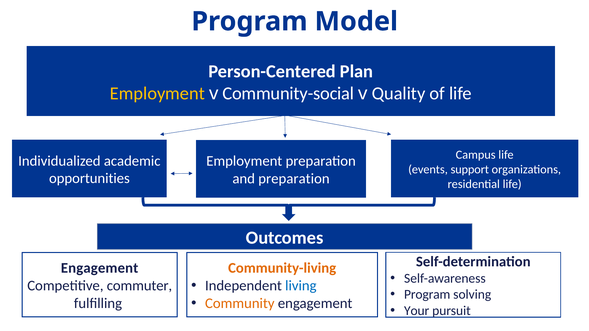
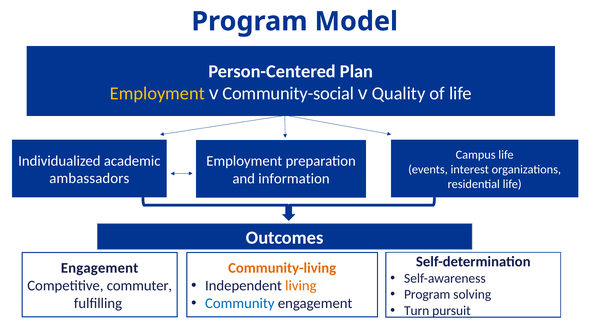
support: support -> interest
opportunities: opportunities -> ambassadors
and preparation: preparation -> information
living colour: blue -> orange
Community colour: orange -> blue
Your: Your -> Turn
